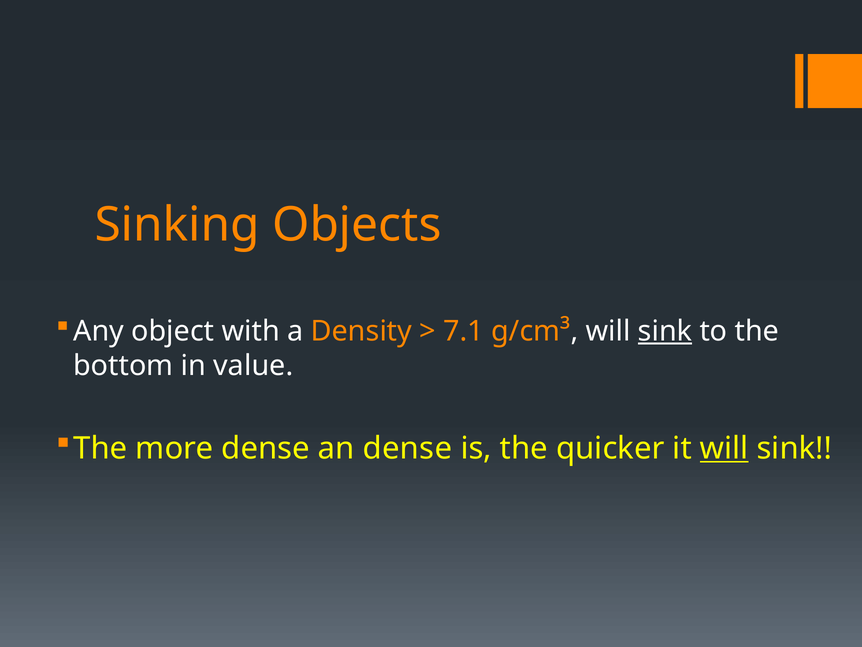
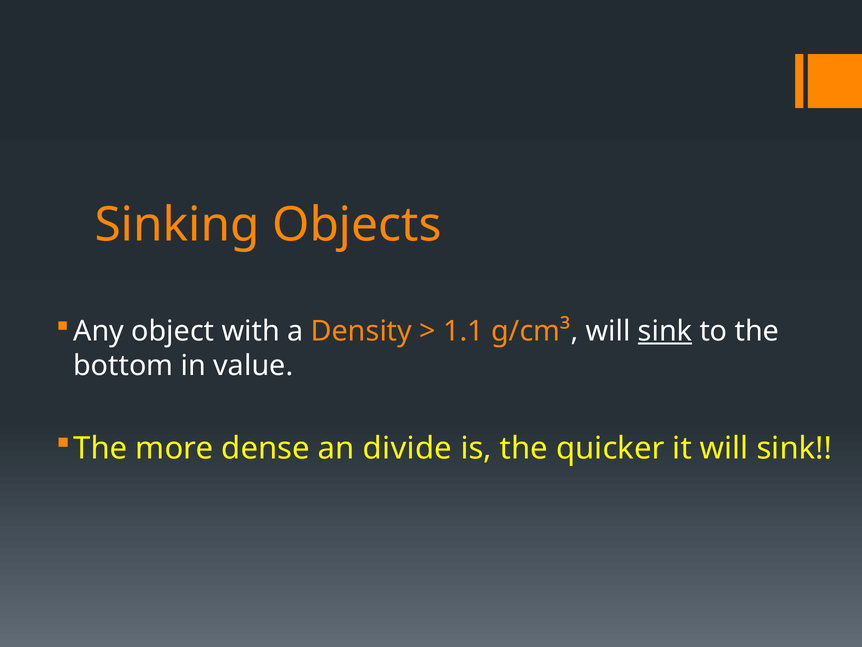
7.1: 7.1 -> 1.1
an dense: dense -> divide
will at (724, 448) underline: present -> none
